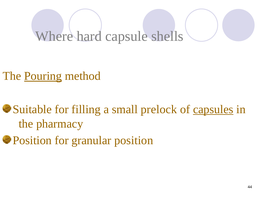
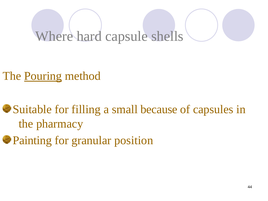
prelock: prelock -> because
capsules underline: present -> none
Position at (32, 140): Position -> Painting
